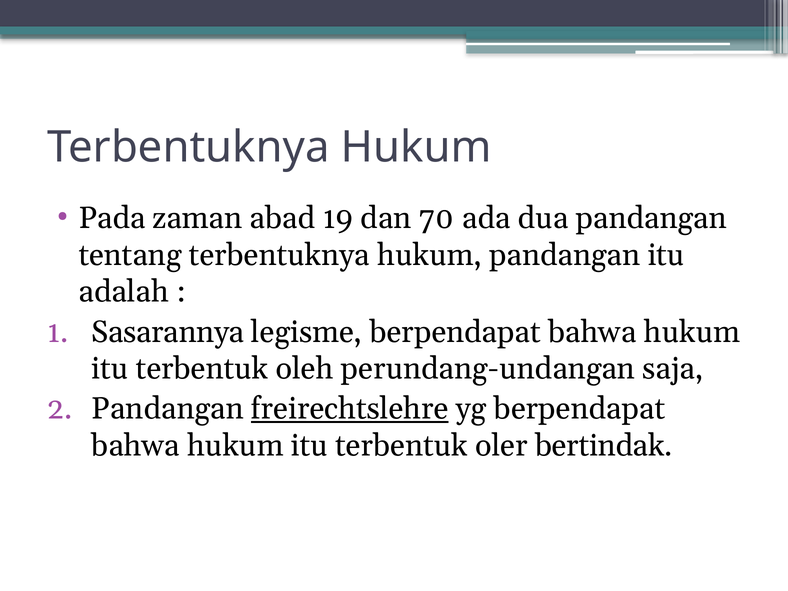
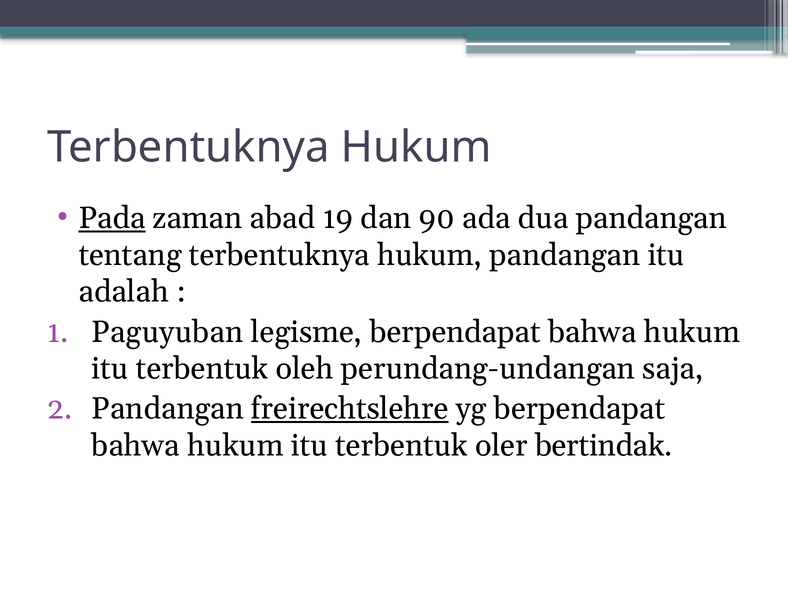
Pada underline: none -> present
70: 70 -> 90
Sasarannya: Sasarannya -> Paguyuban
